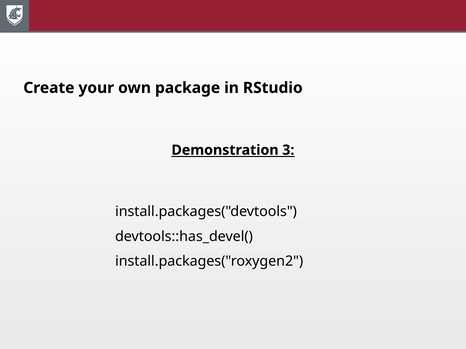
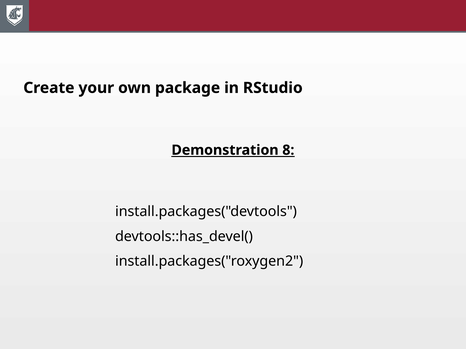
3: 3 -> 8
